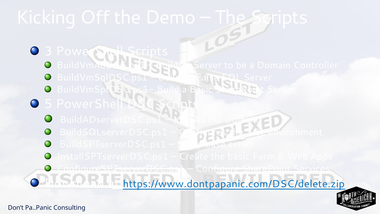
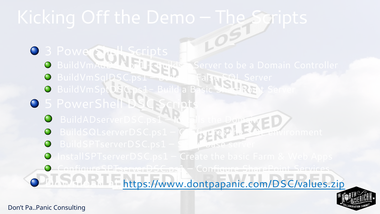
https://www.dontpapanic.com/DSC/delete.zip: https://www.dontpapanic.com/DSC/delete.zip -> https://www.dontpapanic.com/DSC/values.zip
